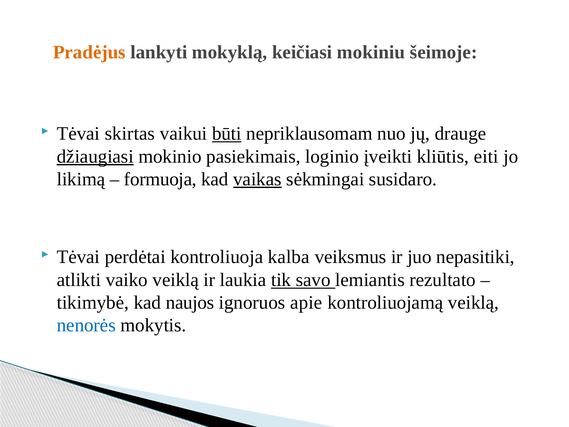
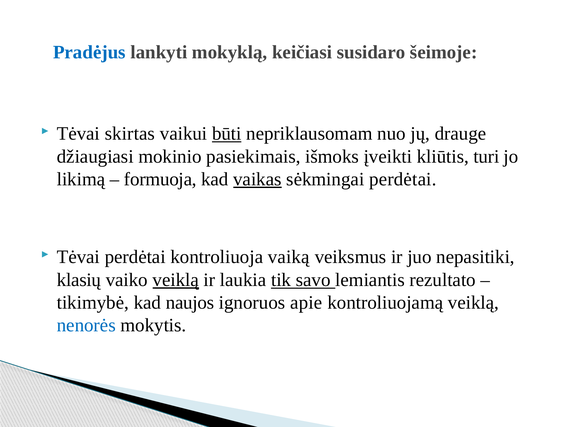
Pradėjus colour: orange -> blue
mokiniu: mokiniu -> susidaro
džiaugiasi underline: present -> none
loginio: loginio -> išmoks
eiti: eiti -> turi
sėkmingai susidaro: susidaro -> perdėtai
kalba: kalba -> vaiką
atlikti: atlikti -> klasių
veiklą at (176, 280) underline: none -> present
